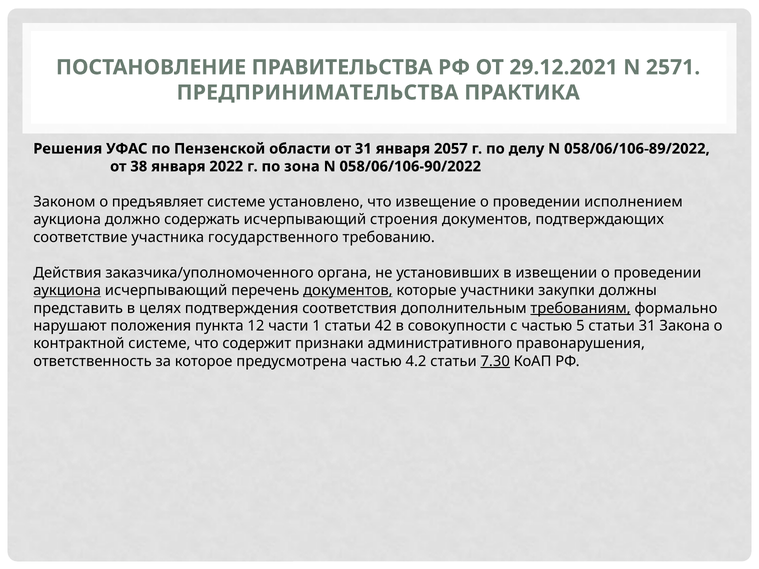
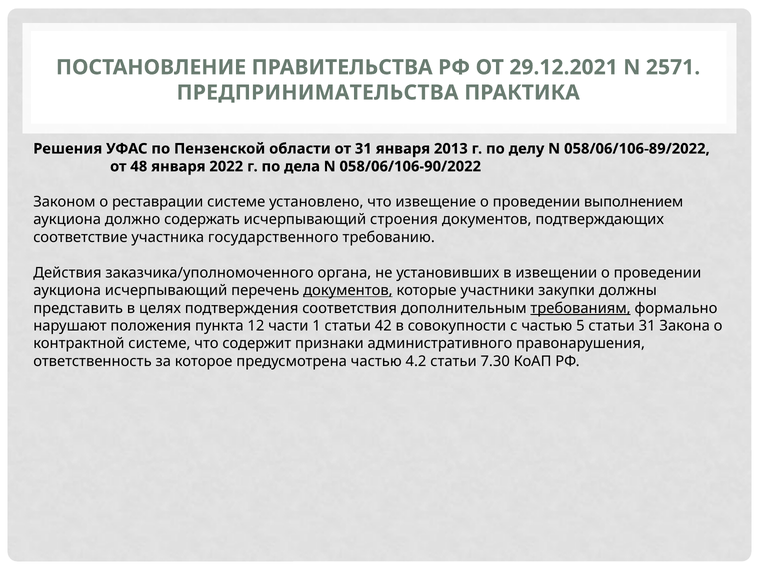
2057: 2057 -> 2013
38: 38 -> 48
зона: зона -> дела
предъявляет: предъявляет -> реставрации
исполнением: исполнением -> выполнением
аукциона at (67, 291) underline: present -> none
7.30 underline: present -> none
